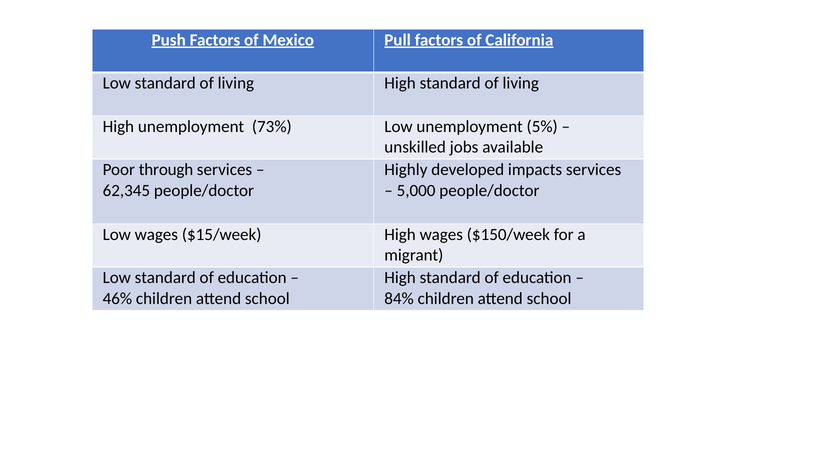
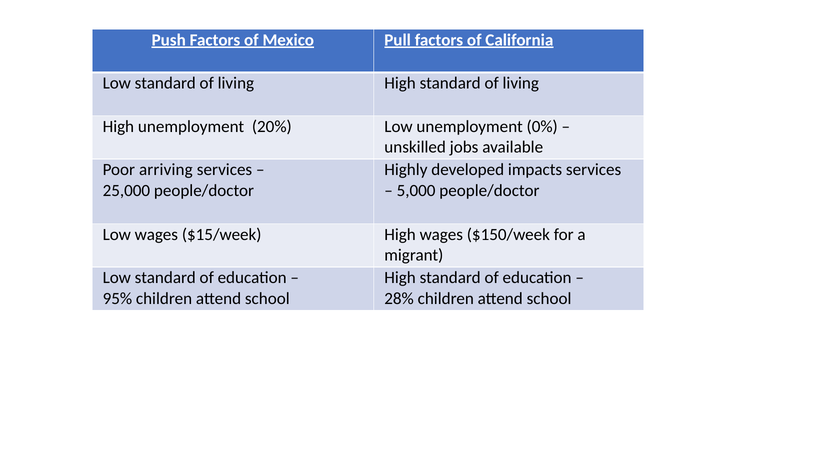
73%: 73% -> 20%
5%: 5% -> 0%
through: through -> arriving
62,345: 62,345 -> 25,000
46%: 46% -> 95%
84%: 84% -> 28%
